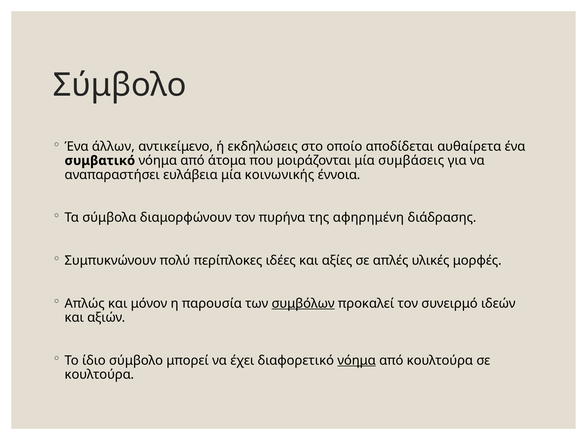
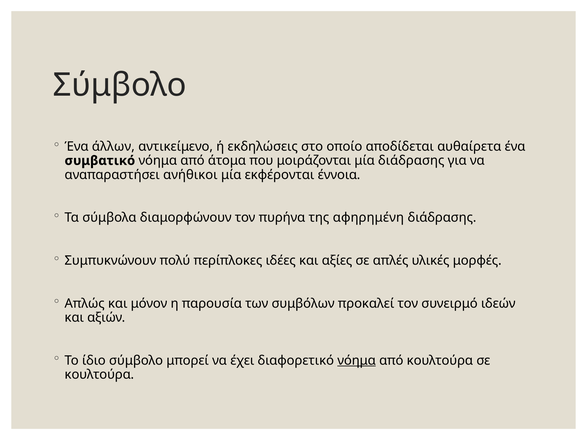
μία συμβάσεις: συμβάσεις -> διάδρασης
ευλάβεια: ευλάβεια -> ανήθικοι
κοινωνικής: κοινωνικής -> εκφέρονται
συμβόλων underline: present -> none
